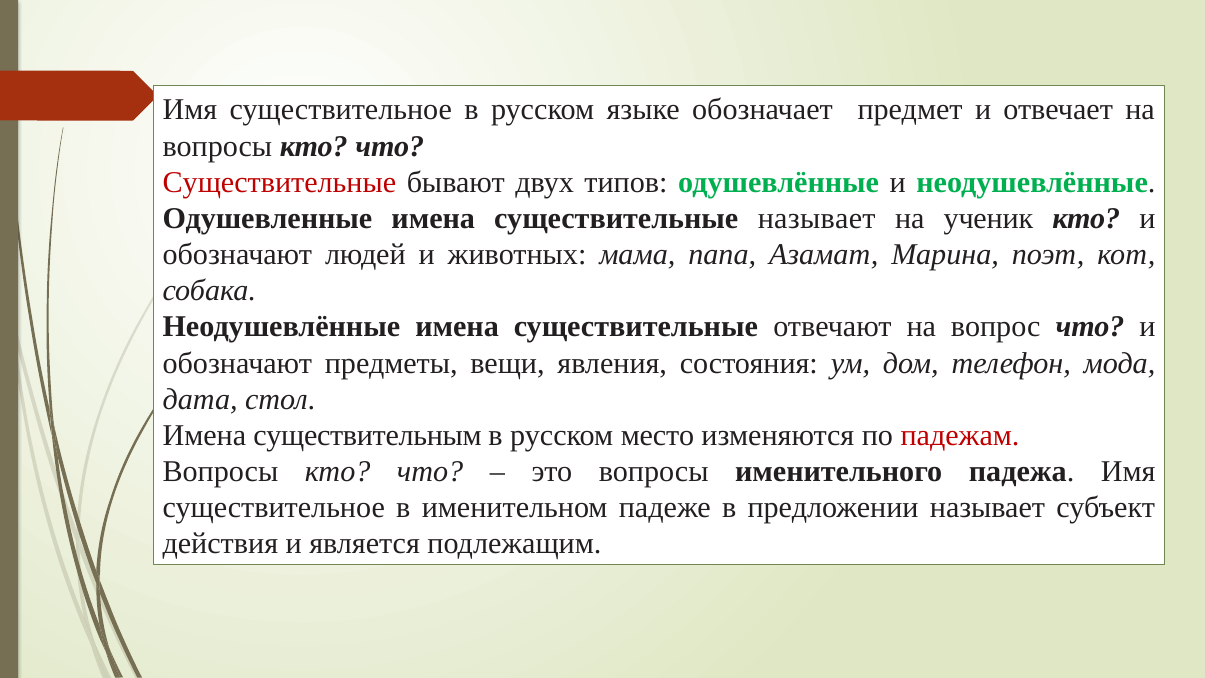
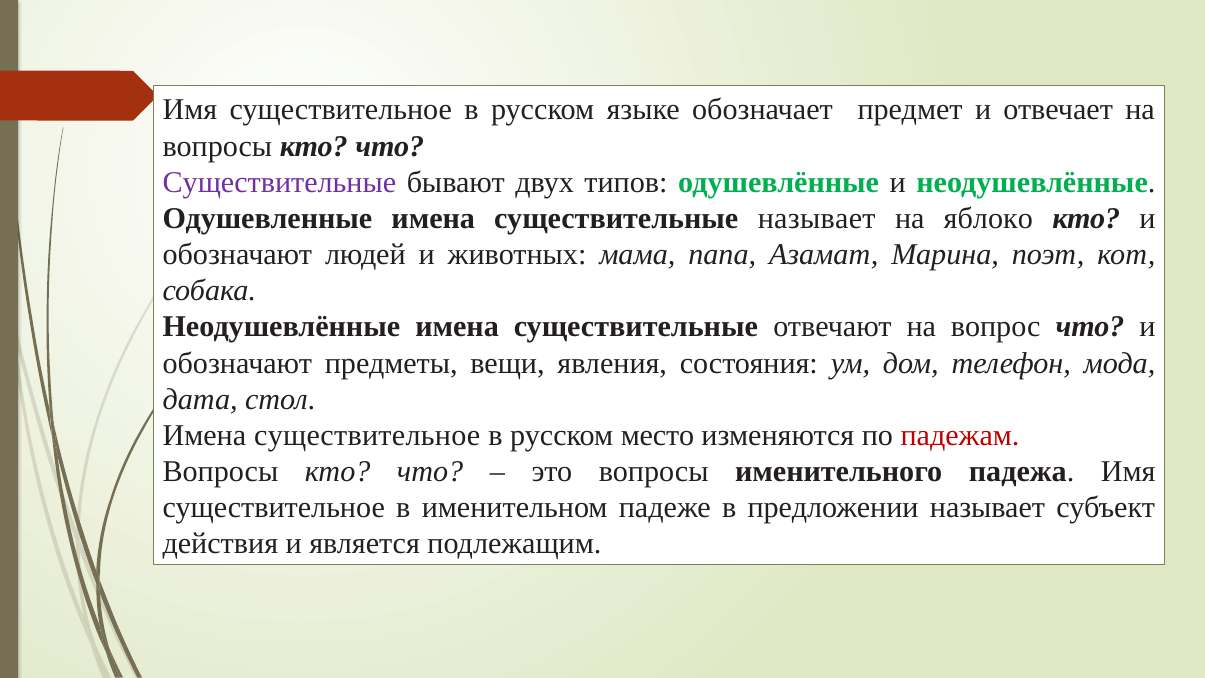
Существительные at (279, 182) colour: red -> purple
ученик: ученик -> яблоко
Имена существительным: существительным -> существительное
